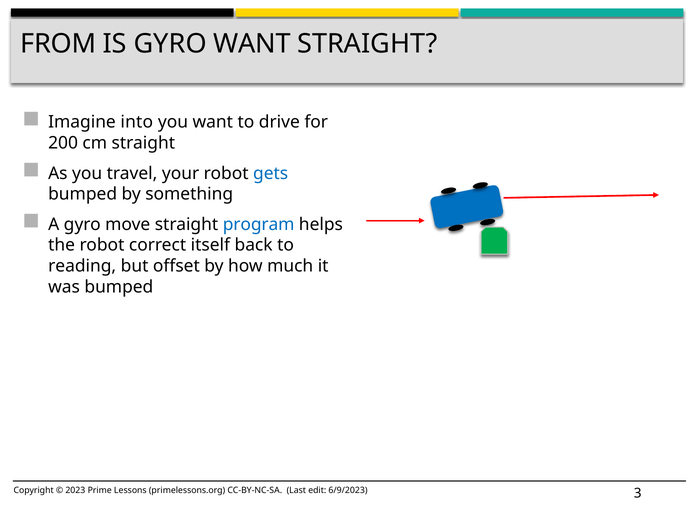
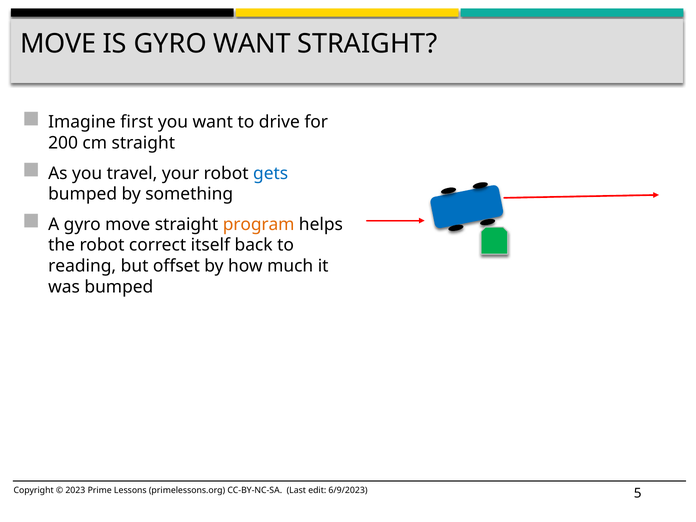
FROM at (58, 44): FROM -> MOVE
into: into -> first
program colour: blue -> orange
3: 3 -> 5
